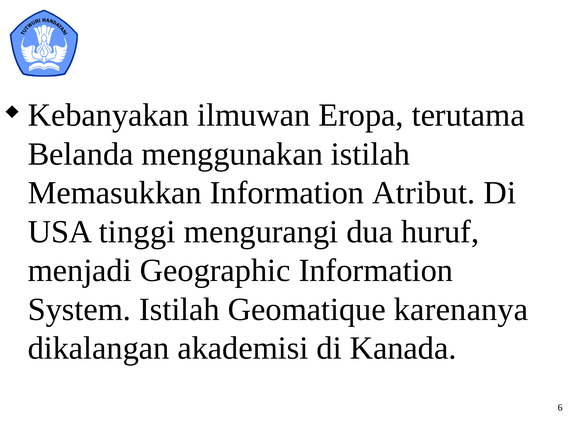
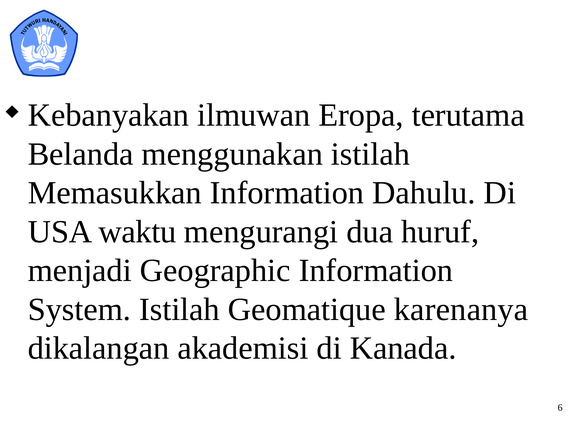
Atribut: Atribut -> Dahulu
tinggi: tinggi -> waktu
